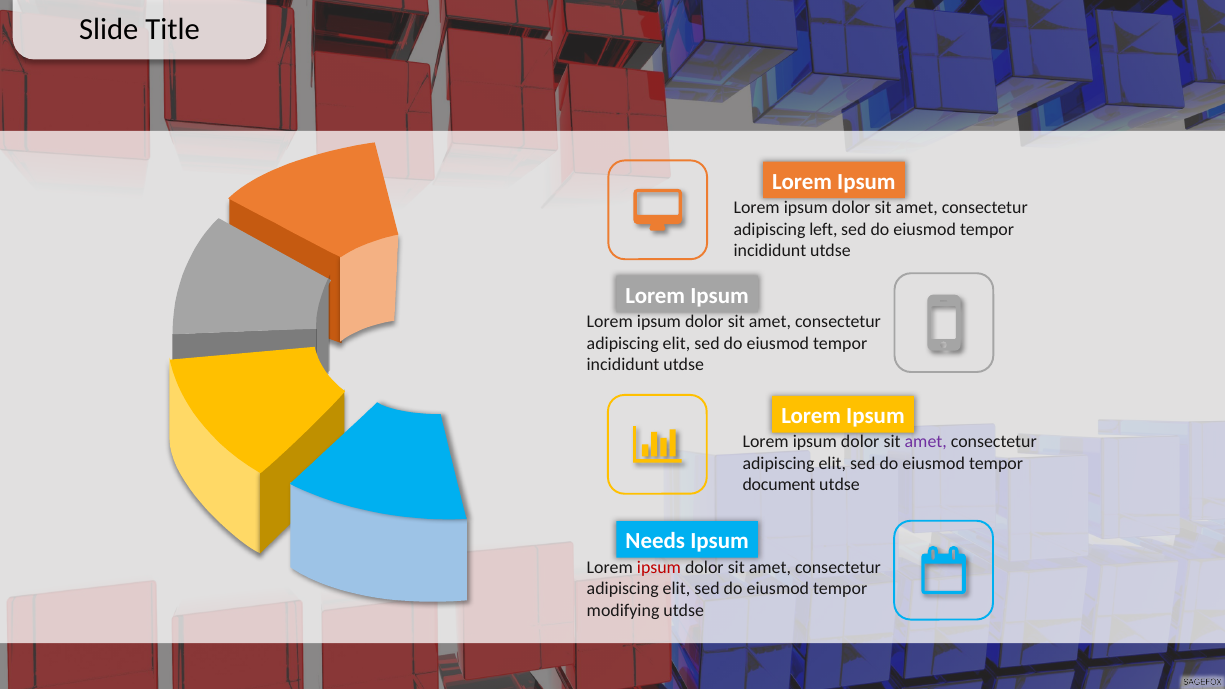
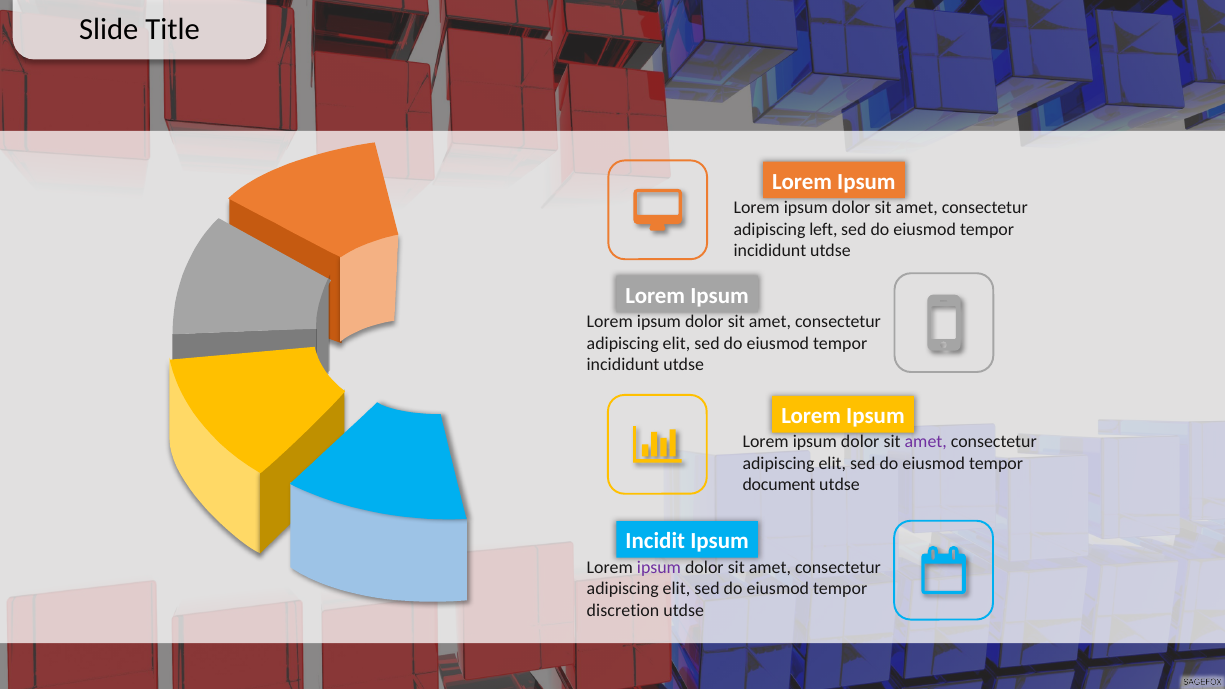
Needs: Needs -> Incidit
ipsum at (659, 567) colour: red -> purple
modifying: modifying -> discretion
